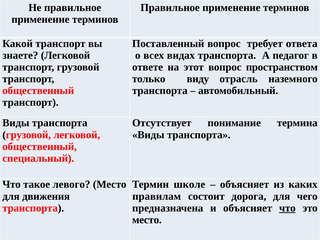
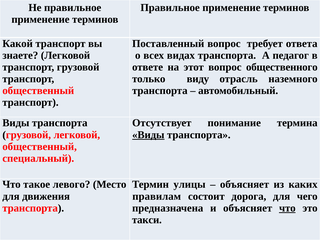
пространством: пространством -> общественного
Виды at (148, 135) underline: none -> present
школе: школе -> улицы
место at (147, 220): место -> такси
